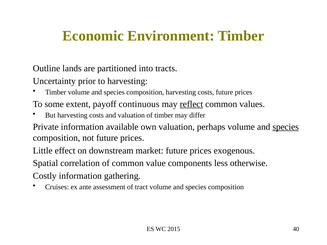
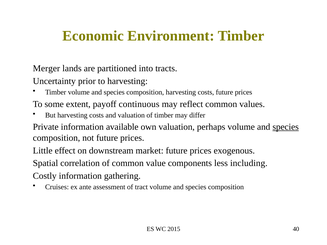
Outline: Outline -> Merger
reflect underline: present -> none
otherwise: otherwise -> including
